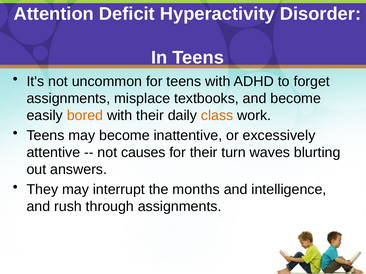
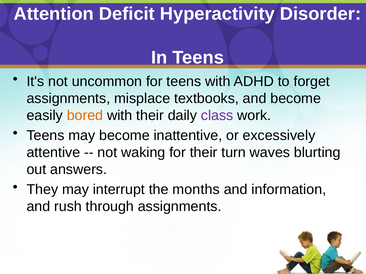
class colour: orange -> purple
causes: causes -> waking
intelligence: intelligence -> information
